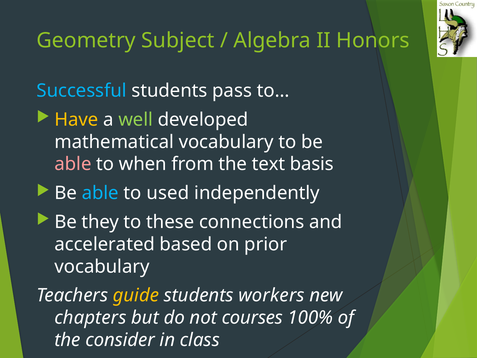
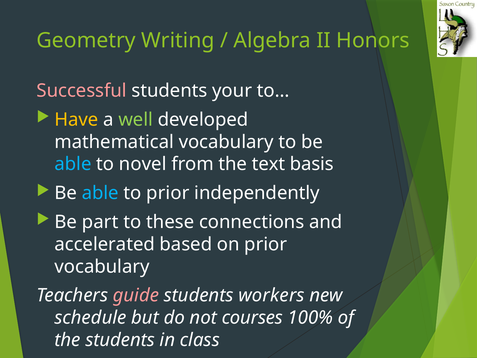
Subject: Subject -> Writing
Successful colour: light blue -> pink
pass: pass -> your
able at (73, 164) colour: pink -> light blue
when: when -> novel
to used: used -> prior
they: they -> part
guide colour: yellow -> pink
chapters: chapters -> schedule
the consider: consider -> students
